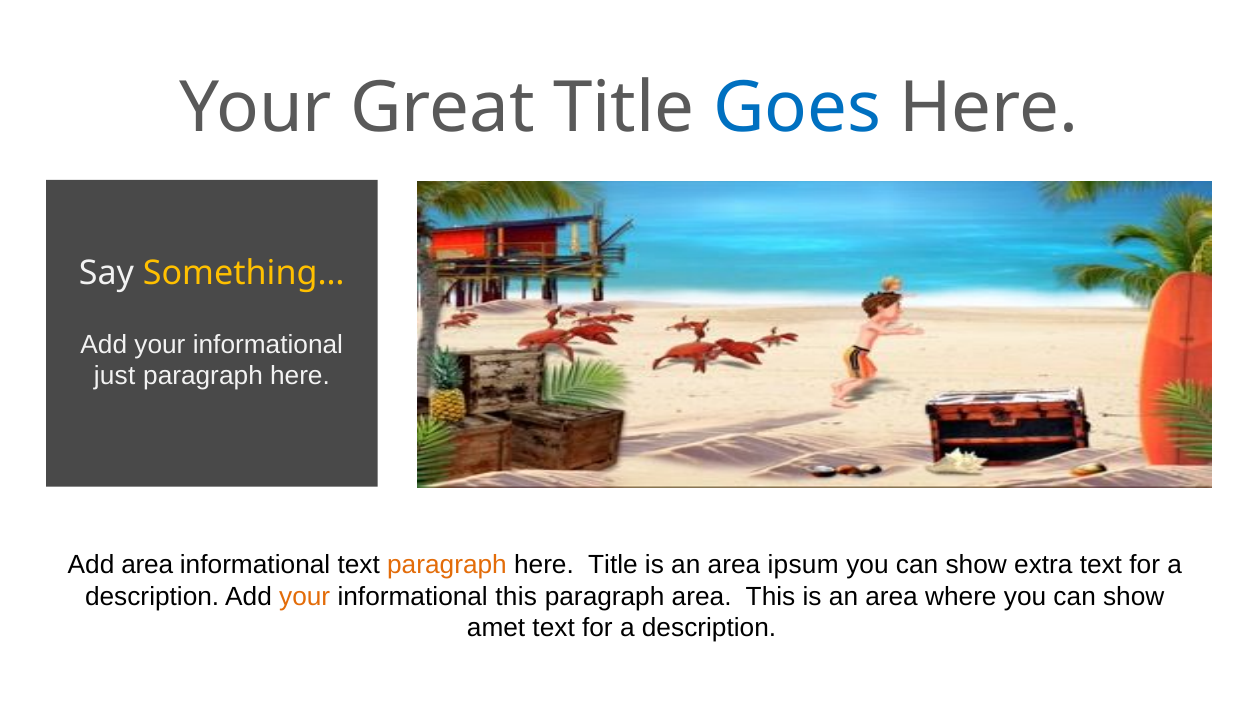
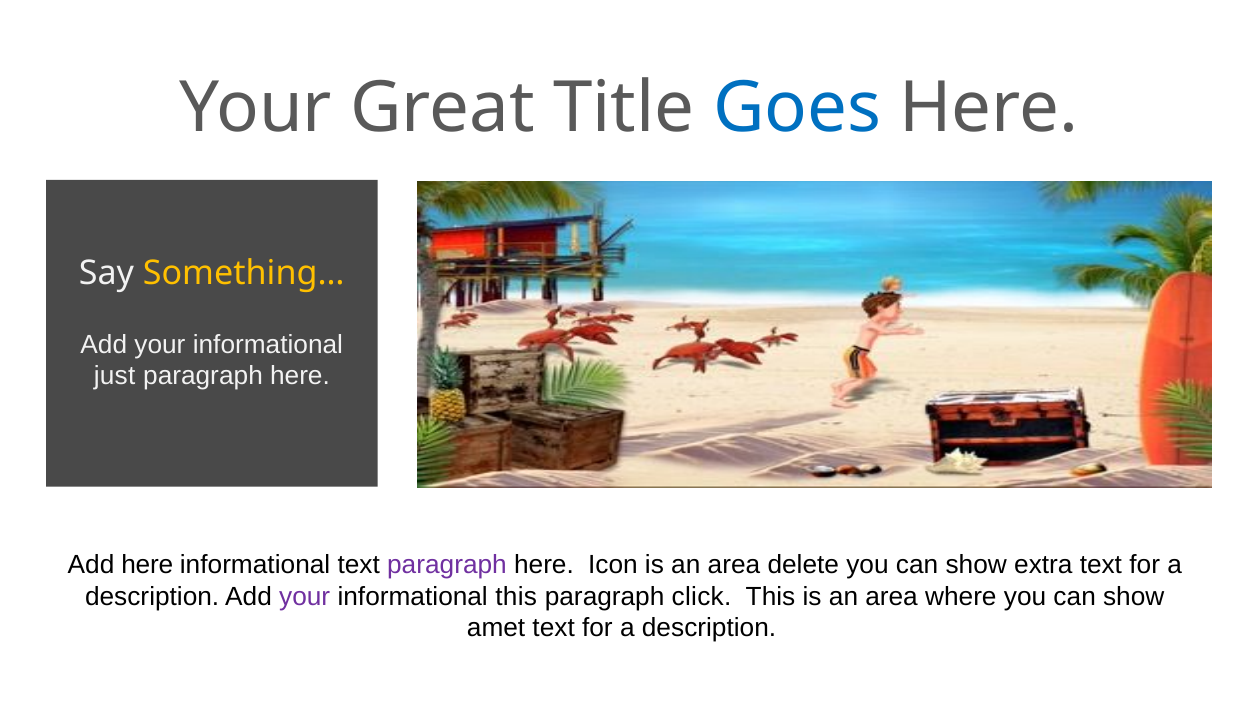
Add area: area -> here
paragraph at (447, 565) colour: orange -> purple
here Title: Title -> Icon
ipsum: ipsum -> delete
your at (305, 597) colour: orange -> purple
paragraph area: area -> click
